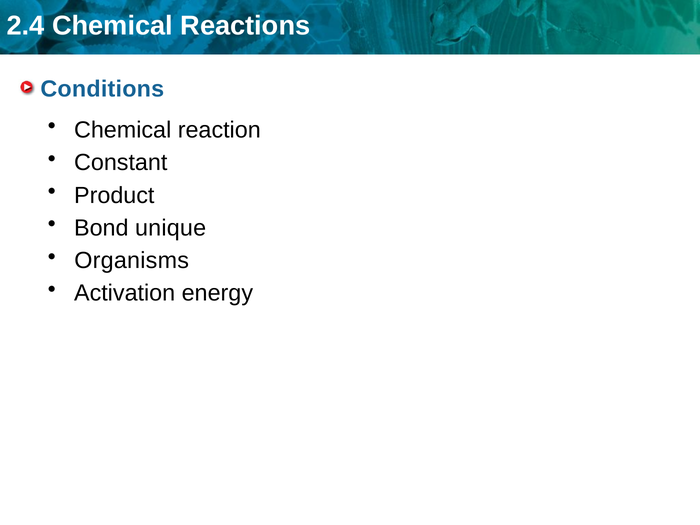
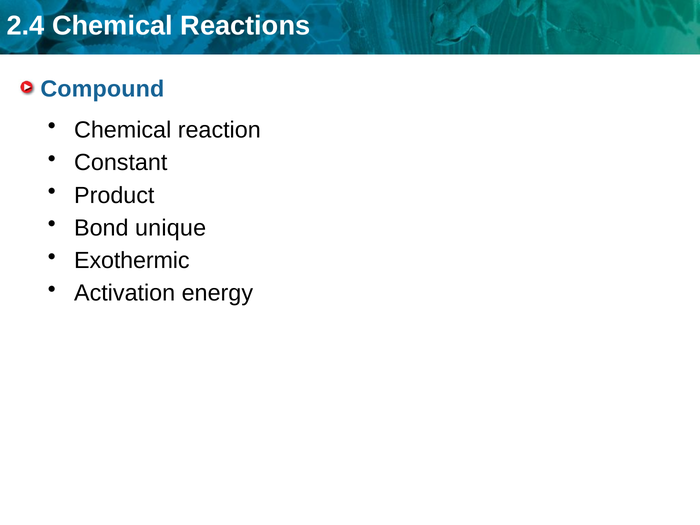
Conditions: Conditions -> Compound
Organisms: Organisms -> Exothermic
